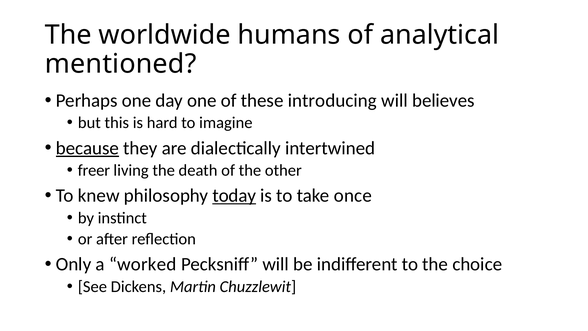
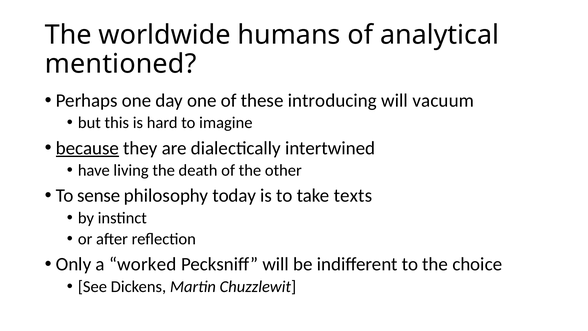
believes: believes -> vacuum
freer: freer -> have
knew: knew -> sense
today underline: present -> none
once: once -> texts
